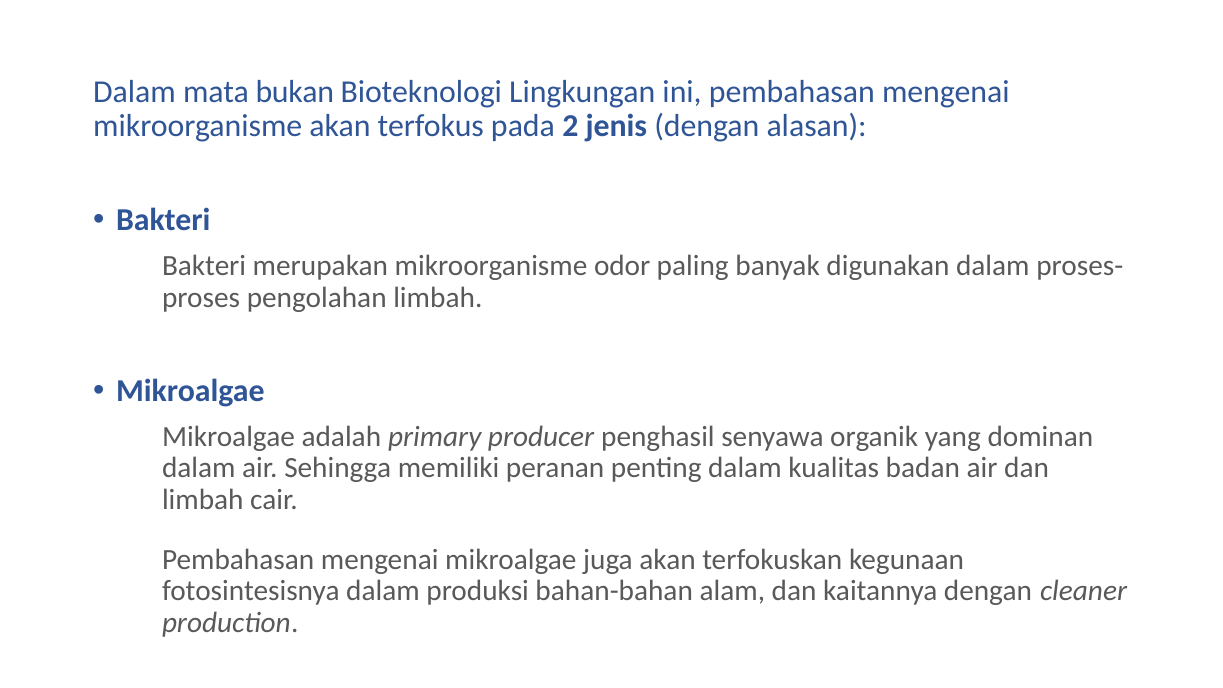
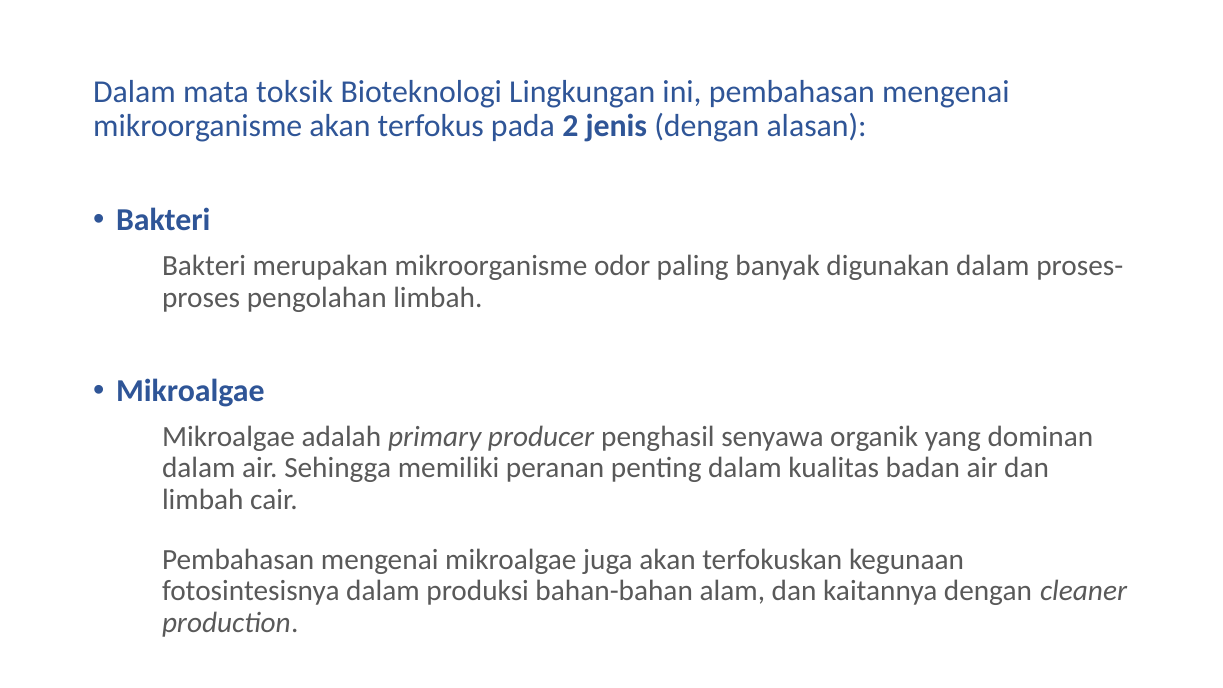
bukan: bukan -> toksik
